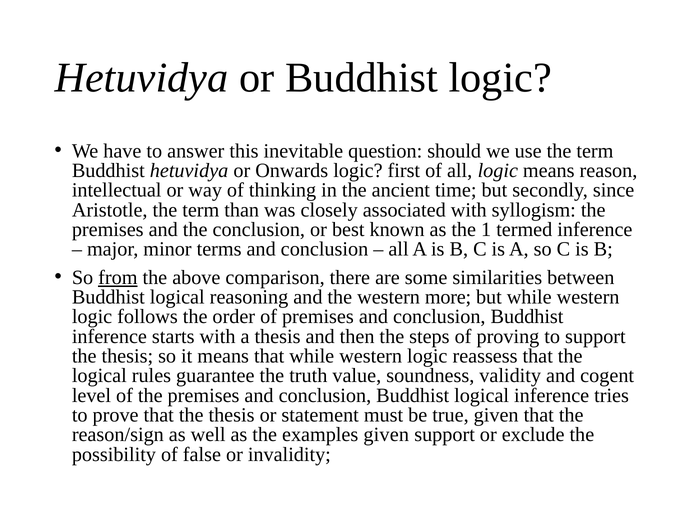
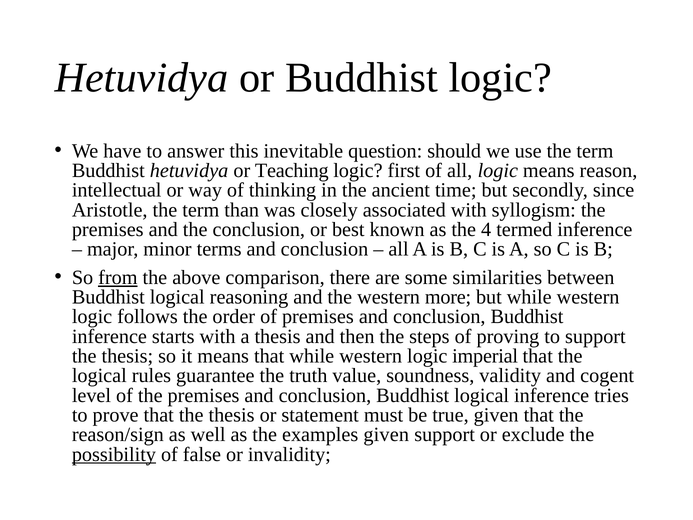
Onwards: Onwards -> Teaching
1: 1 -> 4
reassess: reassess -> imperial
possibility underline: none -> present
